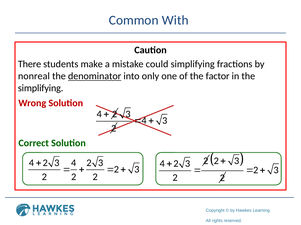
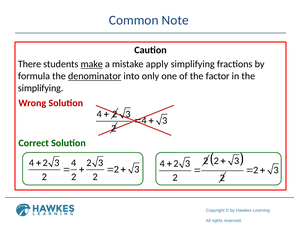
With: With -> Note
make underline: none -> present
could: could -> apply
nonreal: nonreal -> formula
